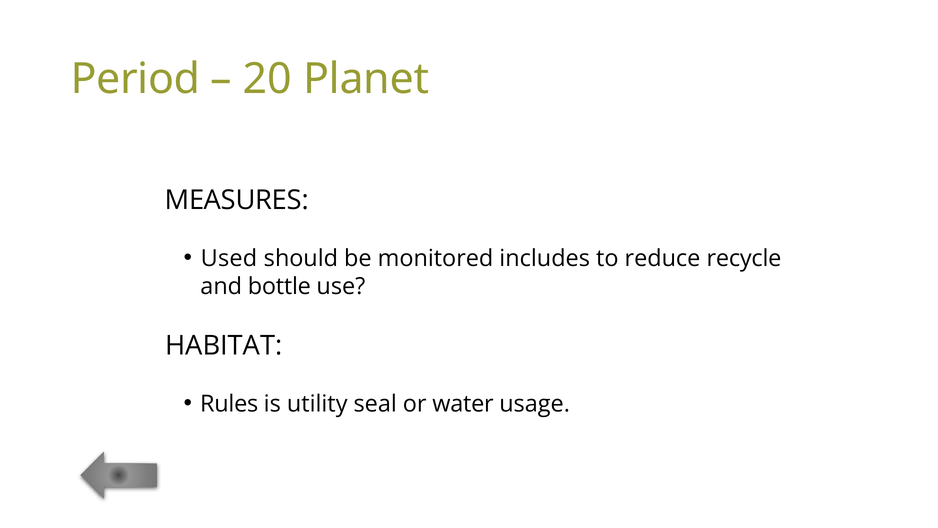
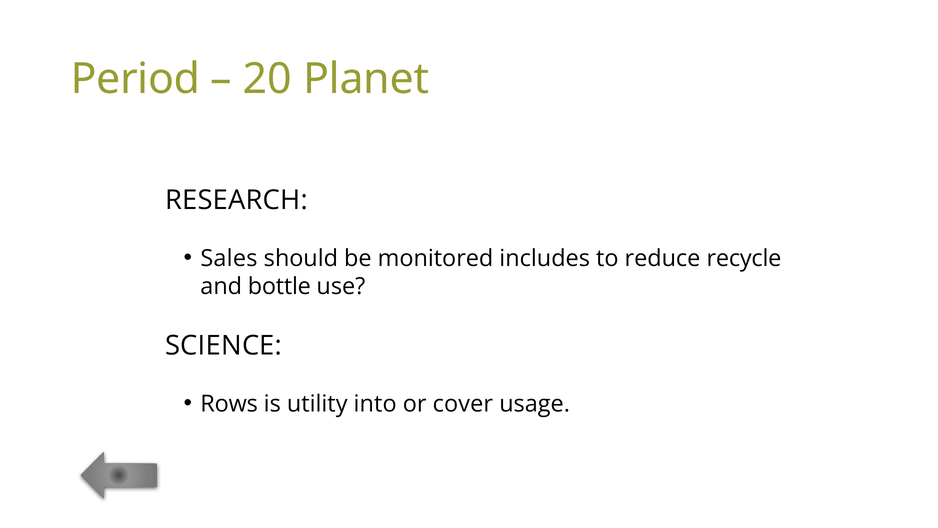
MEASURES: MEASURES -> RESEARCH
Used: Used -> Sales
HABITAT: HABITAT -> SCIENCE
Rules: Rules -> Rows
seal: seal -> into
water: water -> cover
